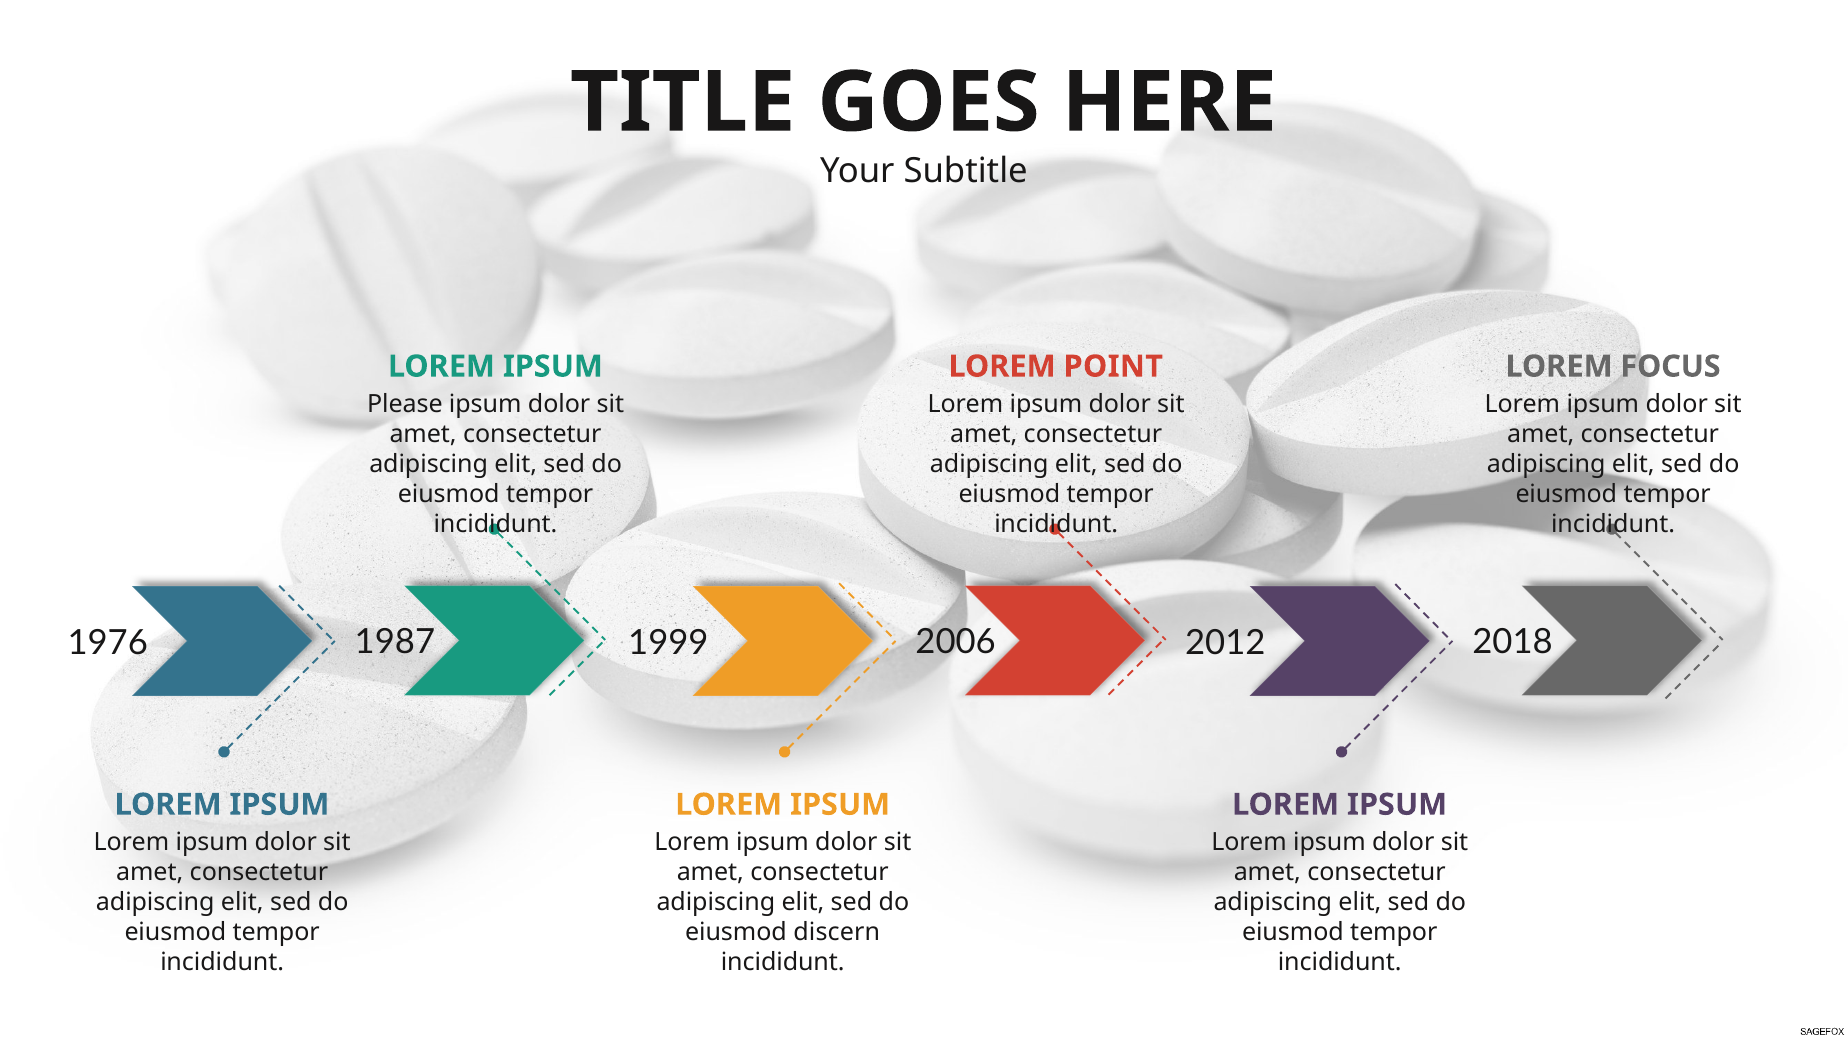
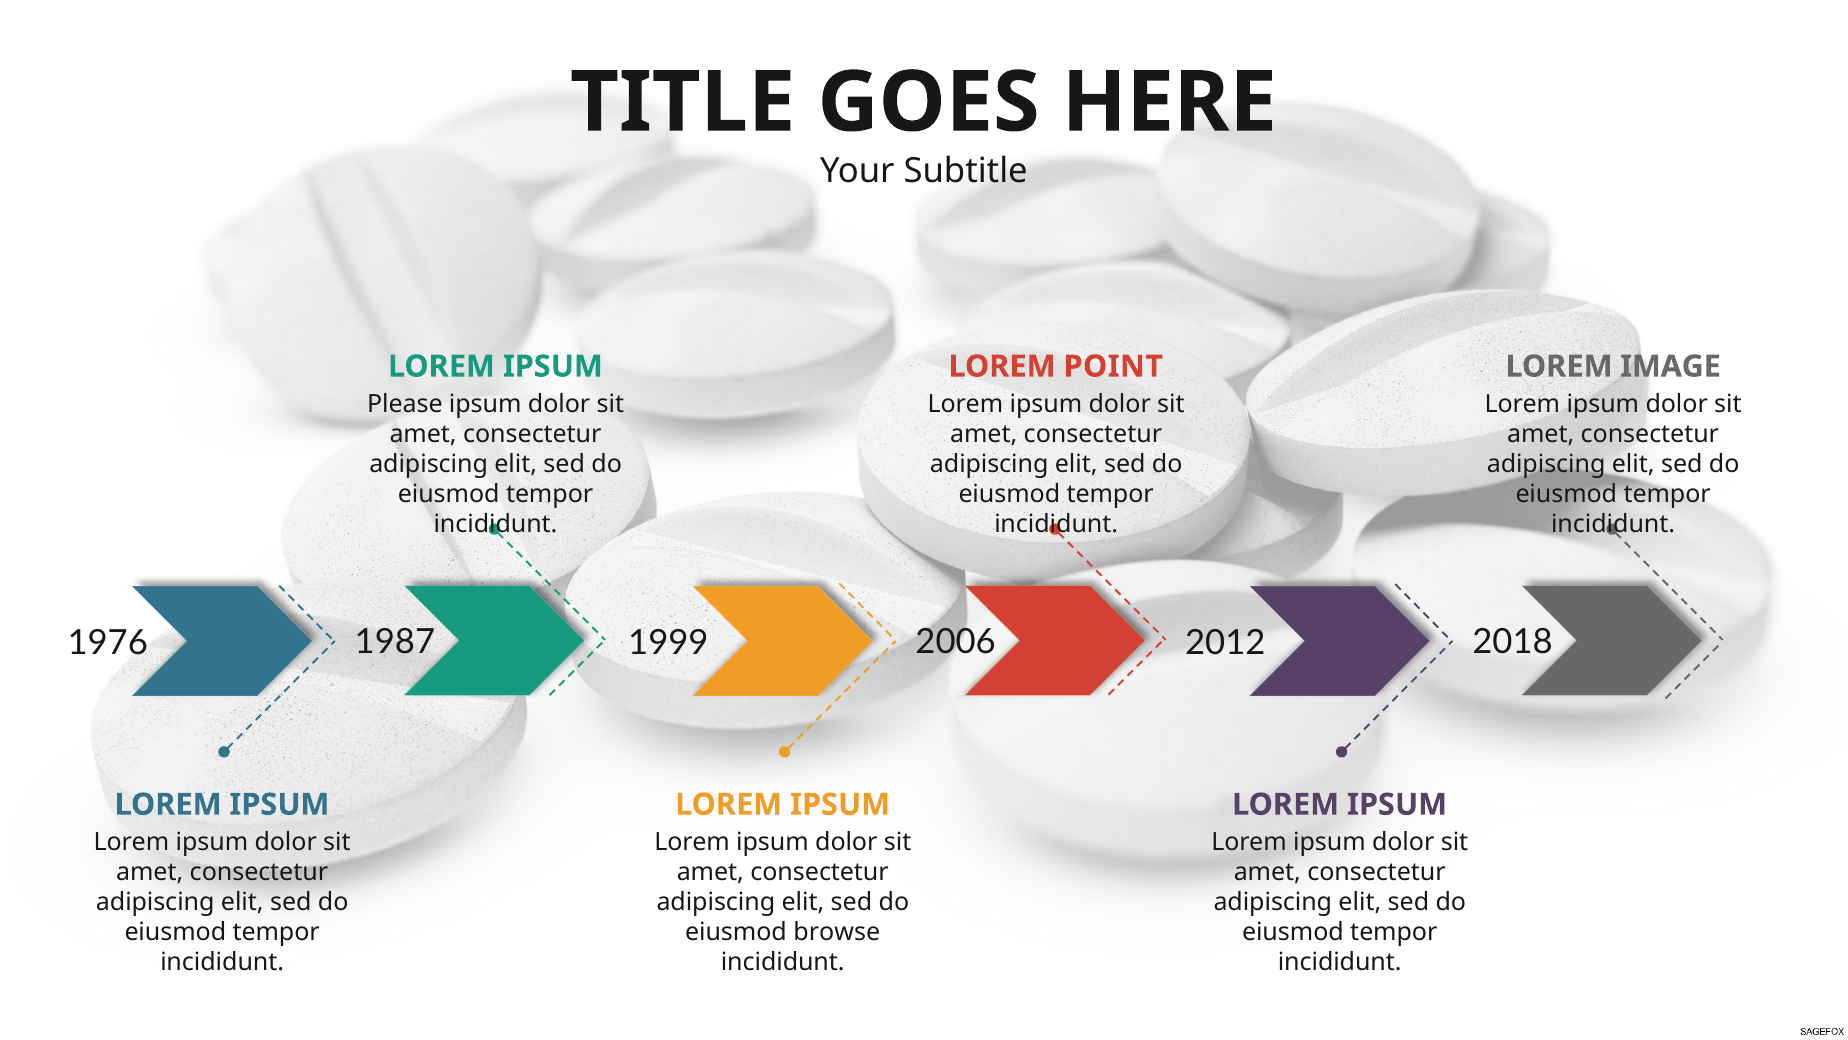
FOCUS: FOCUS -> IMAGE
discern: discern -> browse
